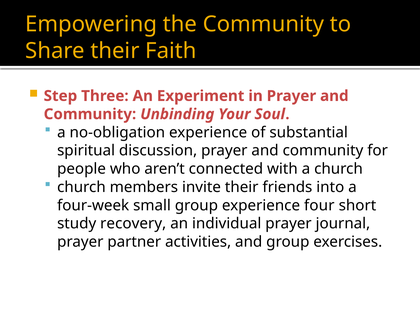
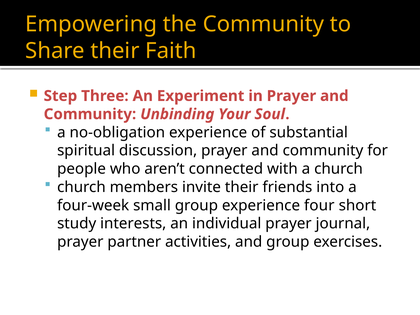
recovery: recovery -> interests
